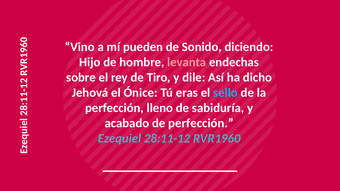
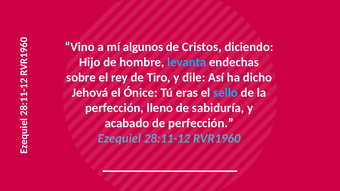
pueden: pueden -> algunos
Sonido: Sonido -> Cristos
levanta colour: pink -> light blue
